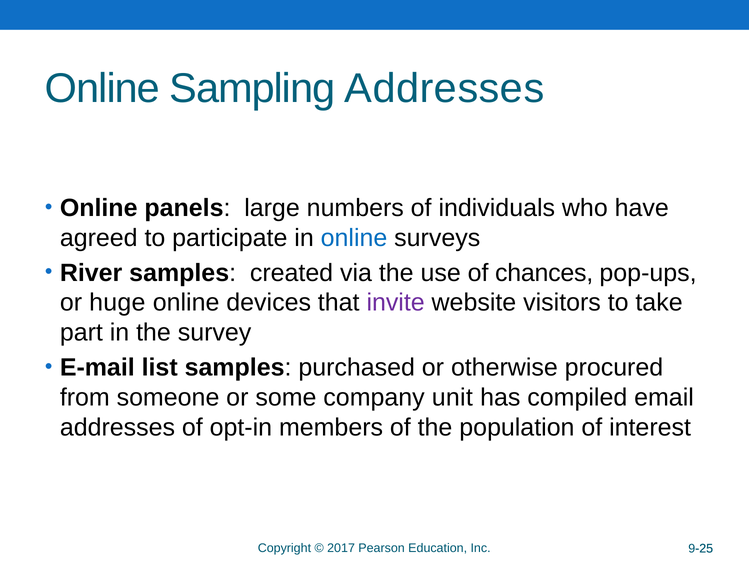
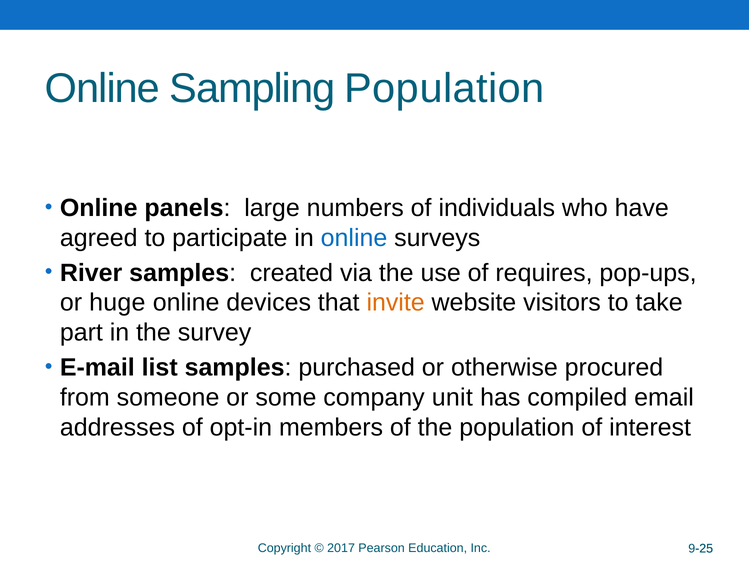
Sampling Addresses: Addresses -> Population
chances: chances -> requires
invite colour: purple -> orange
